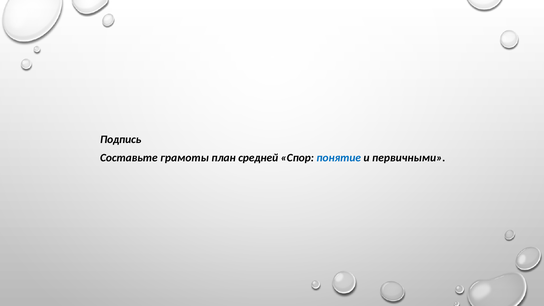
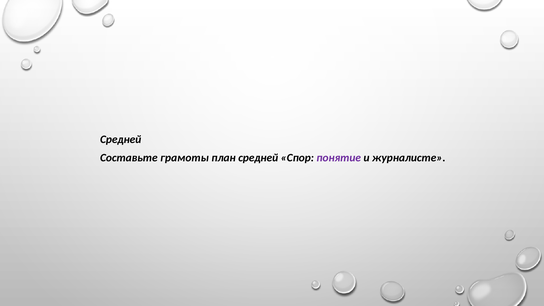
Подпись at (121, 139): Подпись -> Средней
понятие colour: blue -> purple
первичными: первичными -> журналисте
